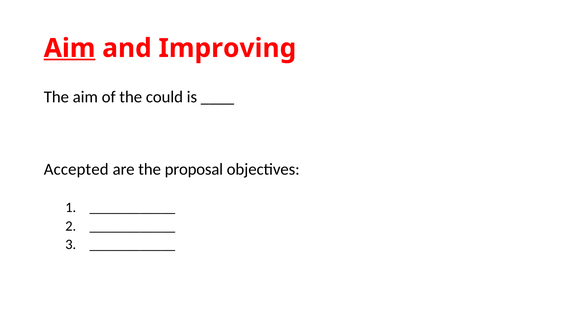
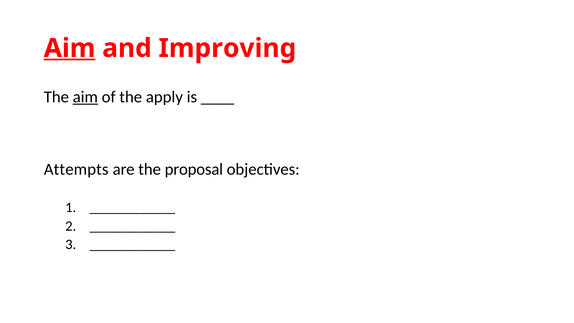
aim at (85, 97) underline: none -> present
could: could -> apply
Accepted: Accepted -> Attempts
